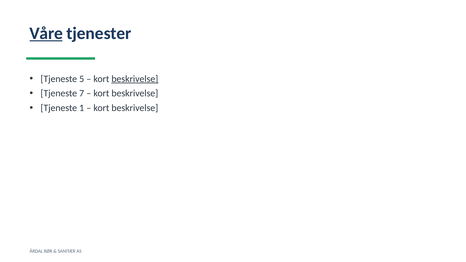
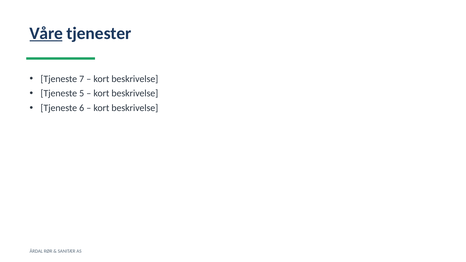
5: 5 -> 7
beskrivelse at (135, 79) underline: present -> none
7: 7 -> 5
1: 1 -> 6
